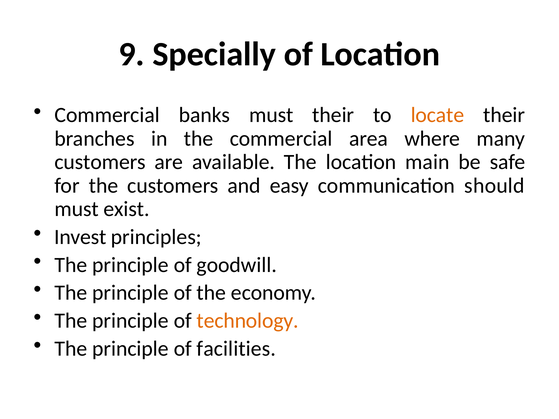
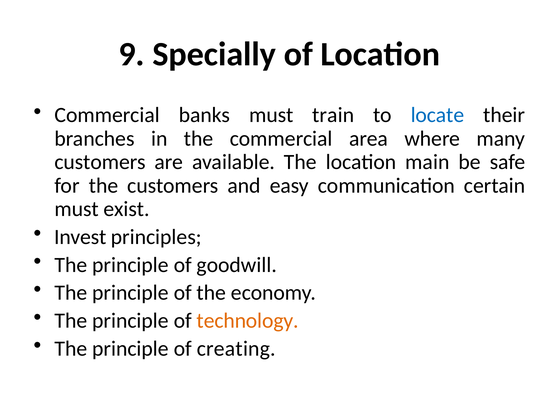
must their: their -> train
locate colour: orange -> blue
should: should -> certain
facilities: facilities -> creating
